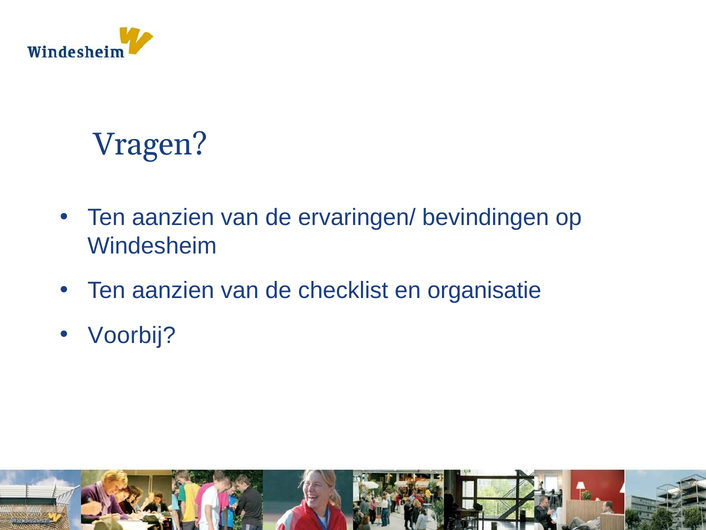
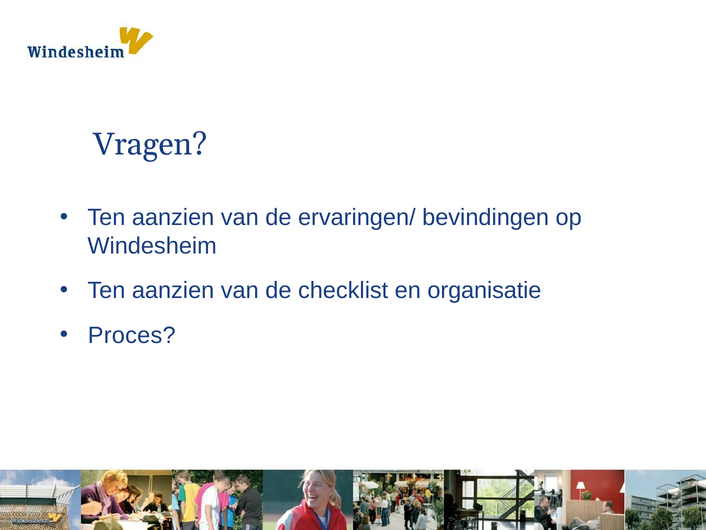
Voorbij: Voorbij -> Proces
